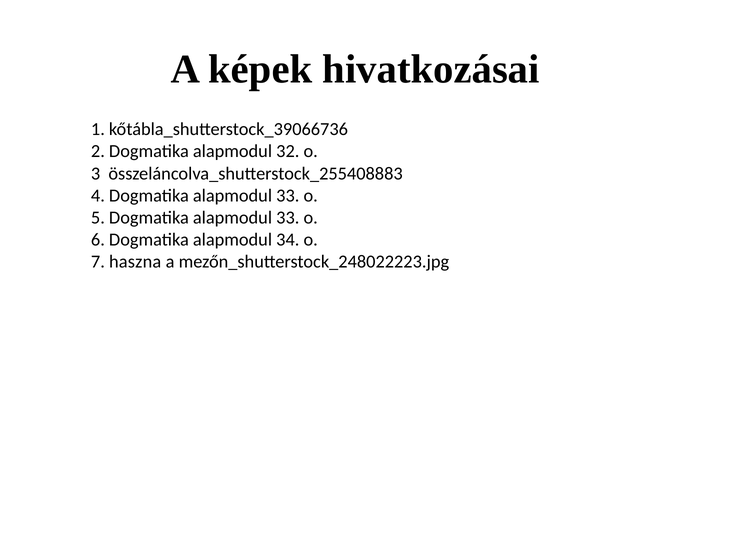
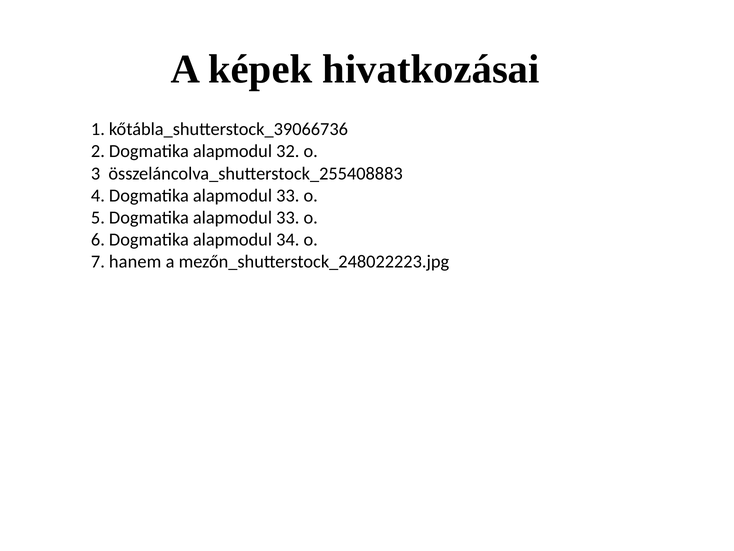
haszna: haszna -> hanem
